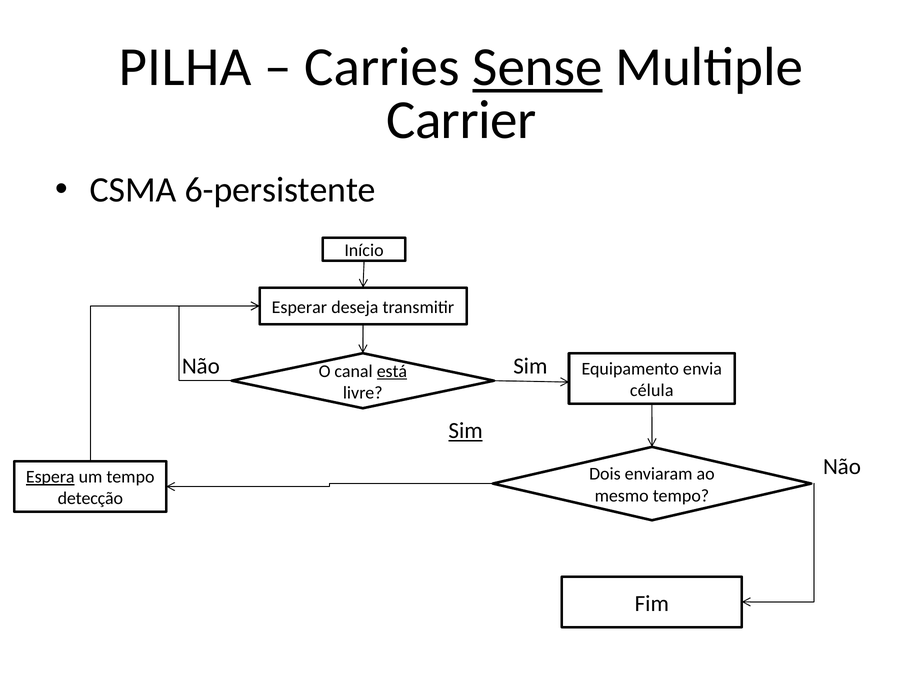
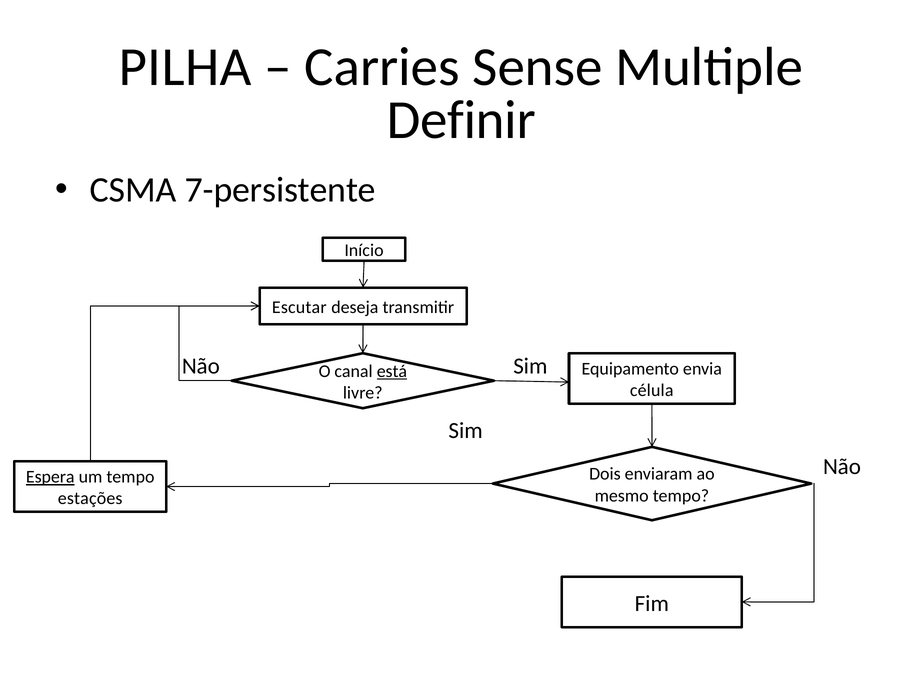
Sense underline: present -> none
Carrier: Carrier -> Definir
6-persistente: 6-persistente -> 7-persistente
Esperar: Esperar -> Escutar
Sim at (466, 431) underline: present -> none
detecção: detecção -> estações
